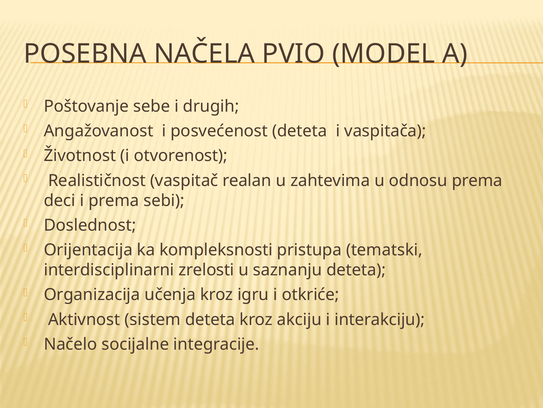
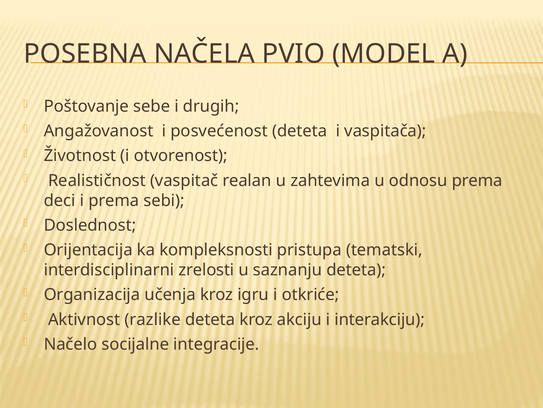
sistem: sistem -> razlike
